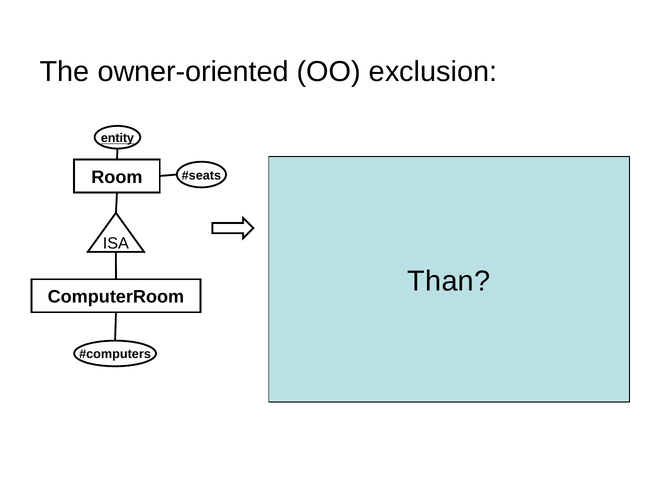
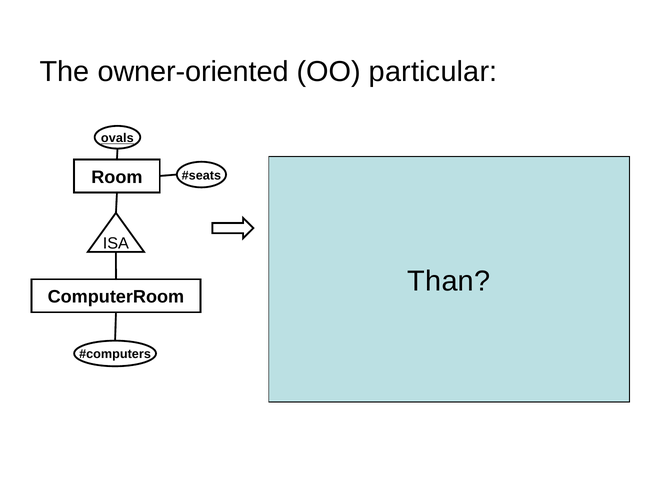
exclusion: exclusion -> particular
entity: entity -> ovals
